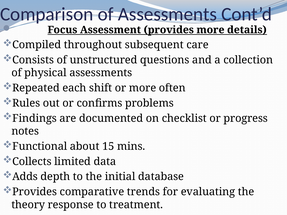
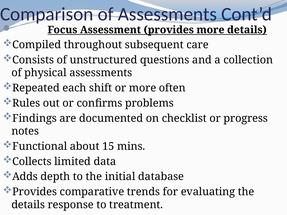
theory at (28, 205): theory -> details
